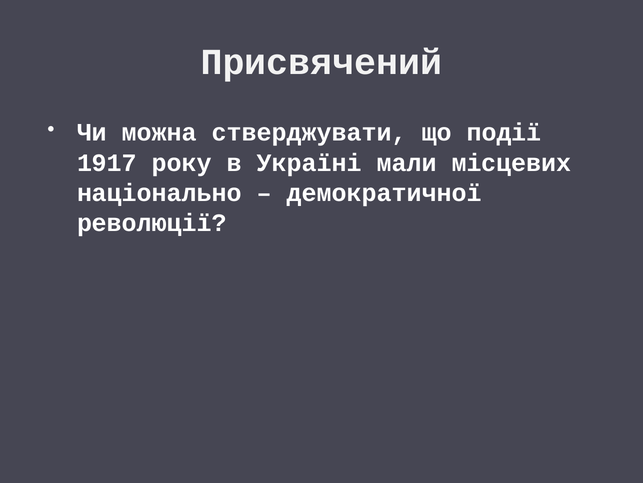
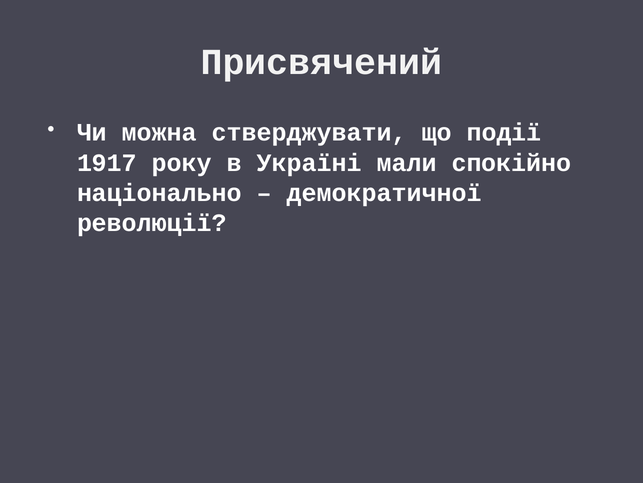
місцевих: місцевих -> спокійно
